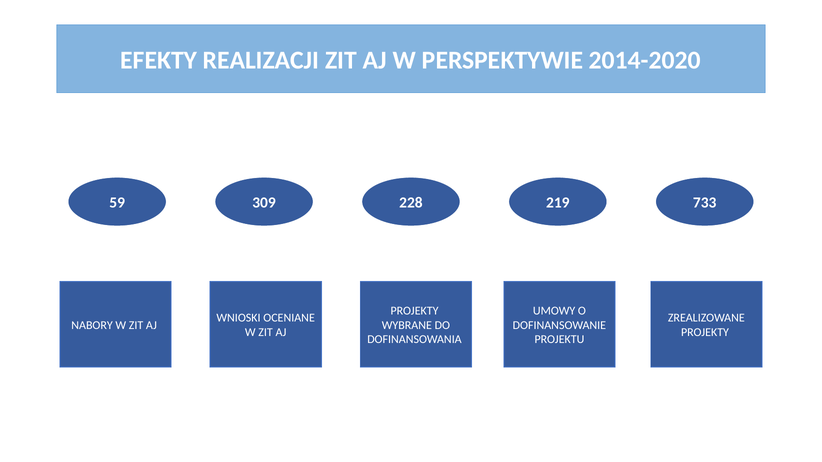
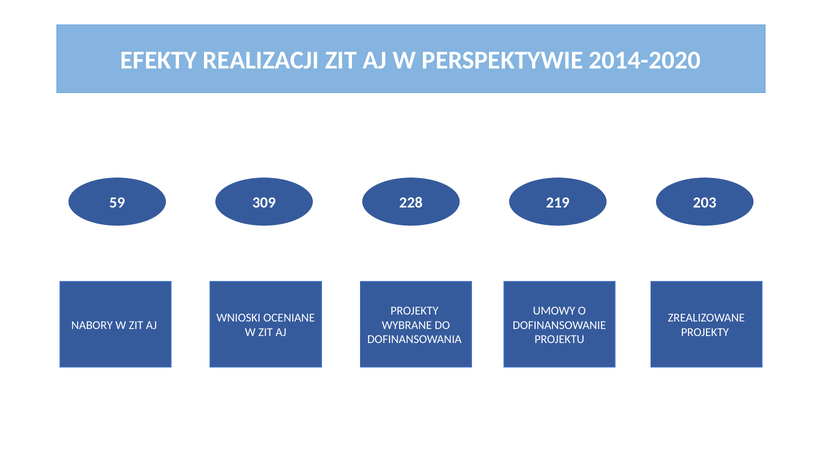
733: 733 -> 203
